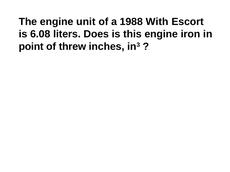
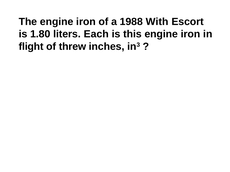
The engine unit: unit -> iron
6.08: 6.08 -> 1.80
Does: Does -> Each
point: point -> flight
